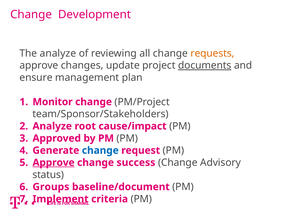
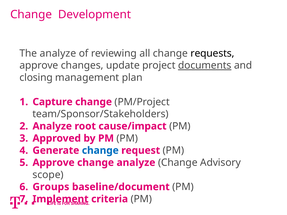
requests colour: orange -> black
ensure: ensure -> closing
Monitor: Monitor -> Capture
Approve at (54, 163) underline: present -> none
change success: success -> analyze
status: status -> scope
